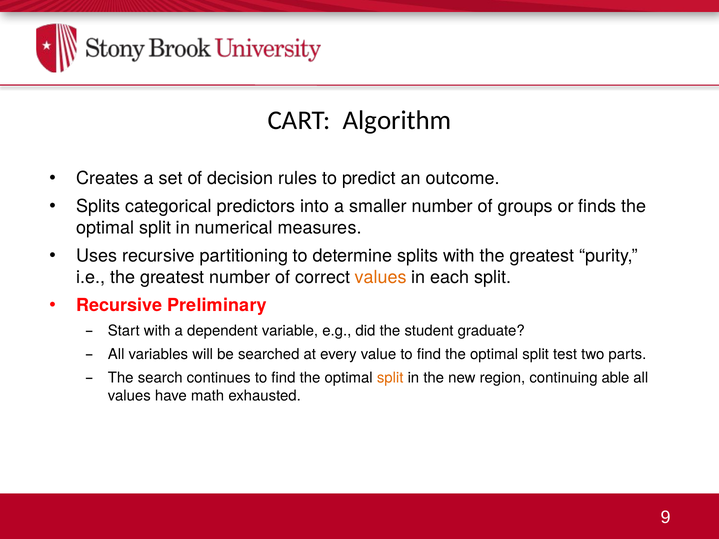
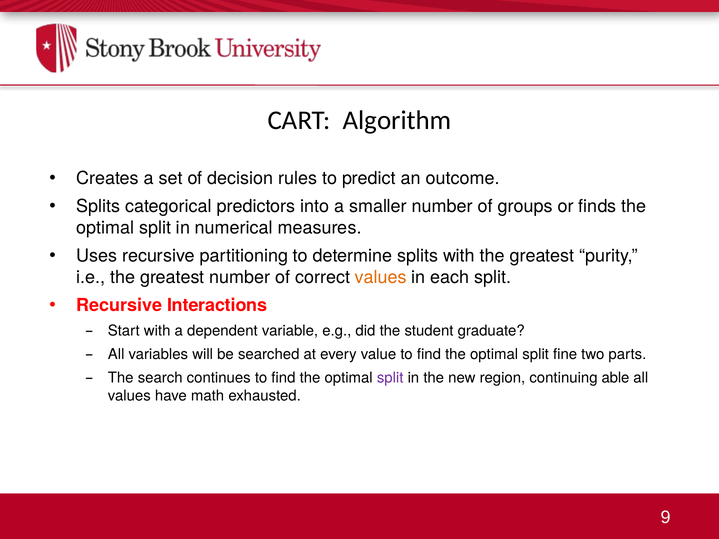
Preliminary: Preliminary -> Interactions
test: test -> fine
split at (390, 378) colour: orange -> purple
